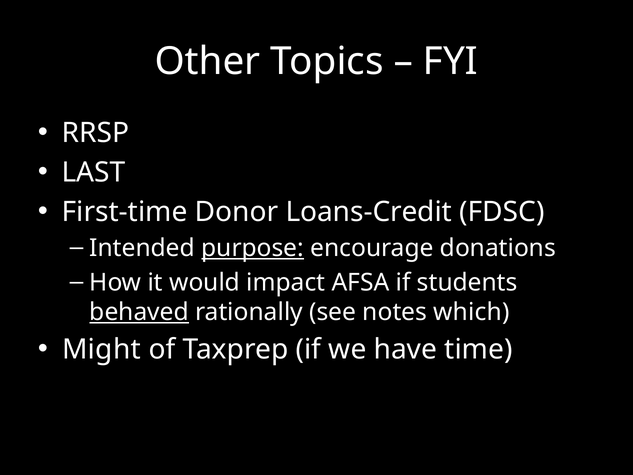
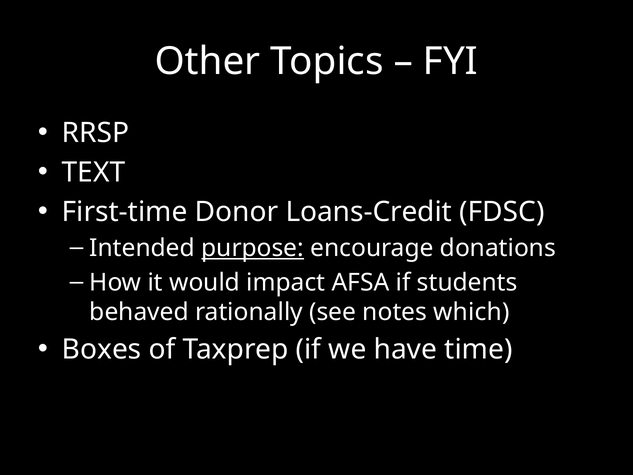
LAST: LAST -> TEXT
behaved underline: present -> none
Might: Might -> Boxes
